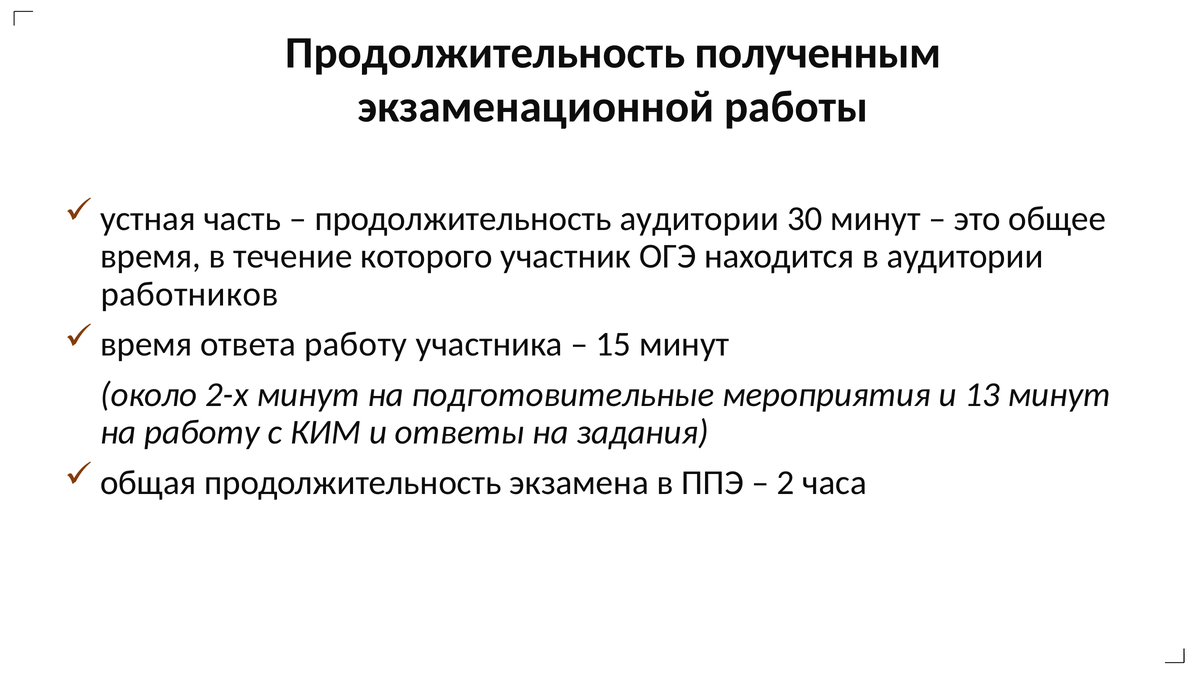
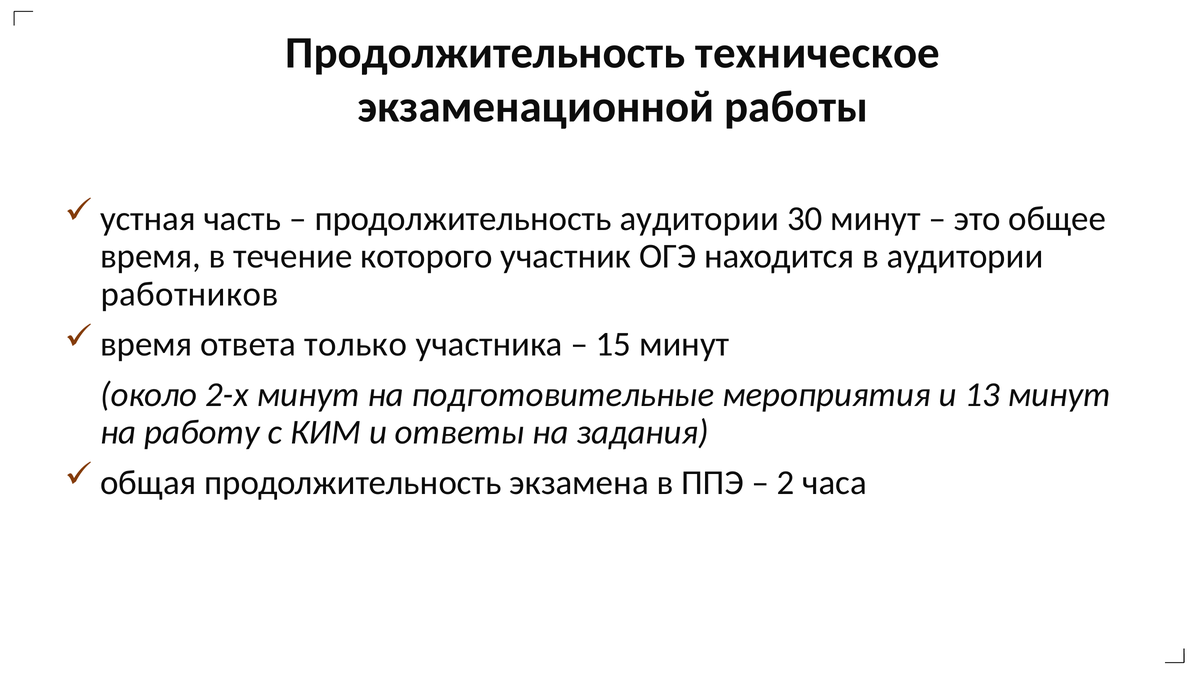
полученным: полученным -> техническое
ответа работу: работу -> только
